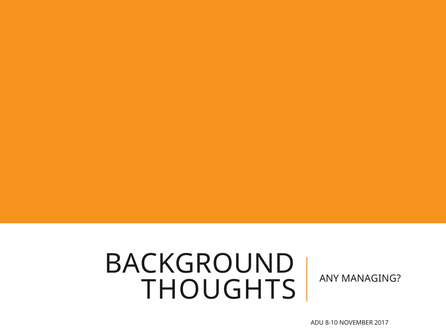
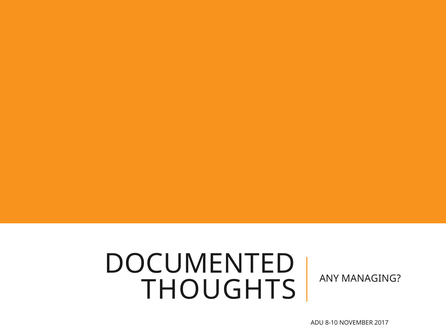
BACKGROUND: BACKGROUND -> DOCUMENTED
